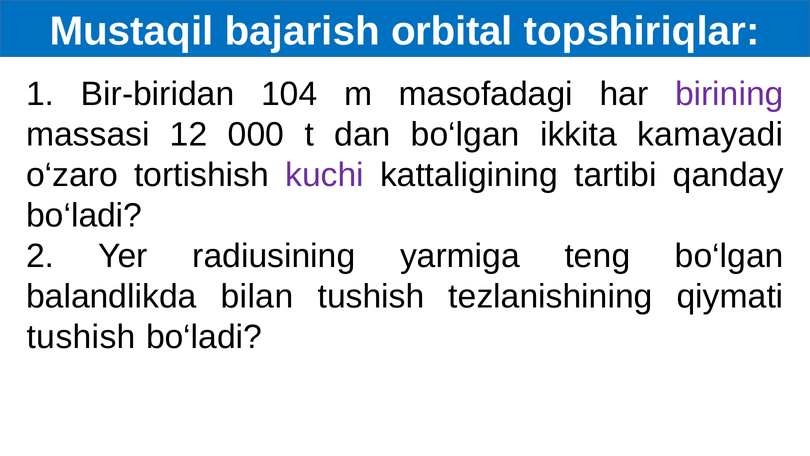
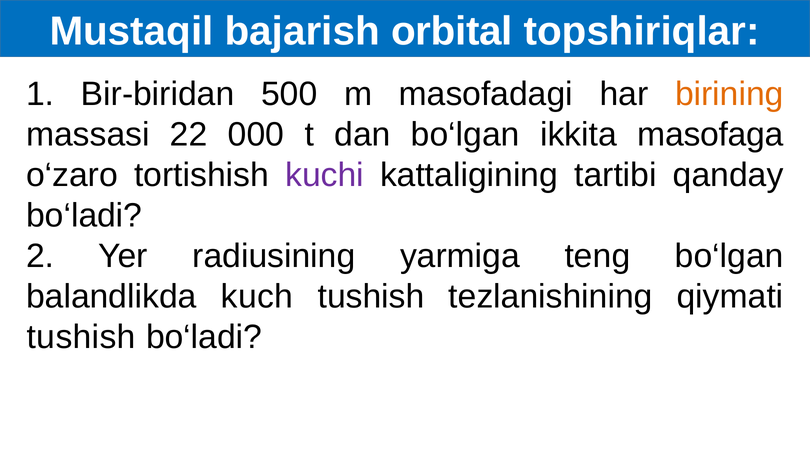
104: 104 -> 500
birining colour: purple -> orange
12: 12 -> 22
kamayadi: kamayadi -> masofaga
bilan: bilan -> kuch
